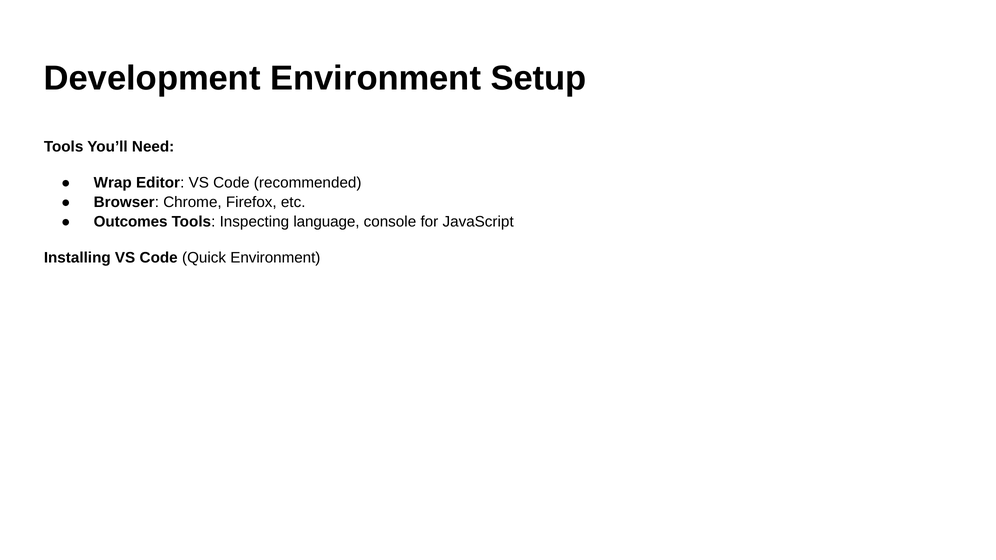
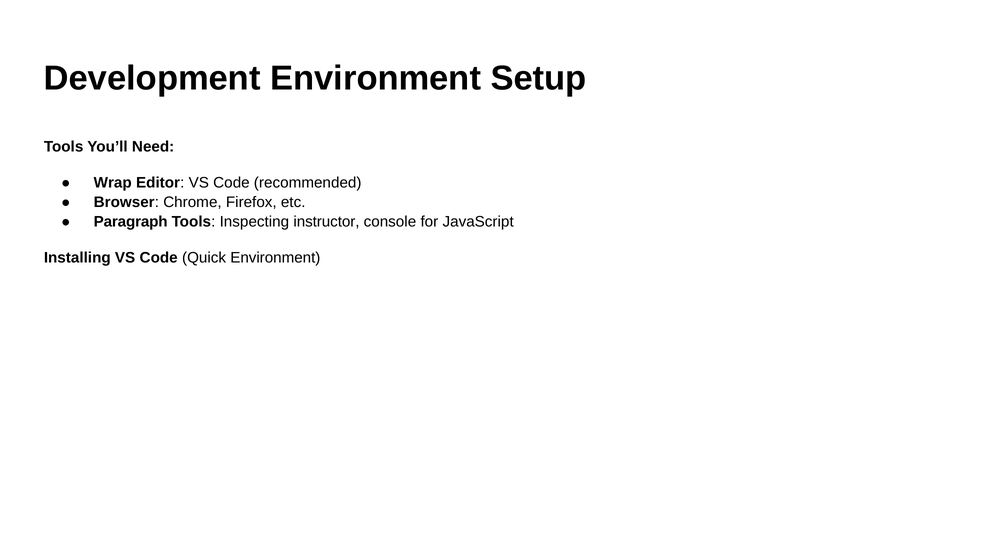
Outcomes: Outcomes -> Paragraph
language: language -> instructor
